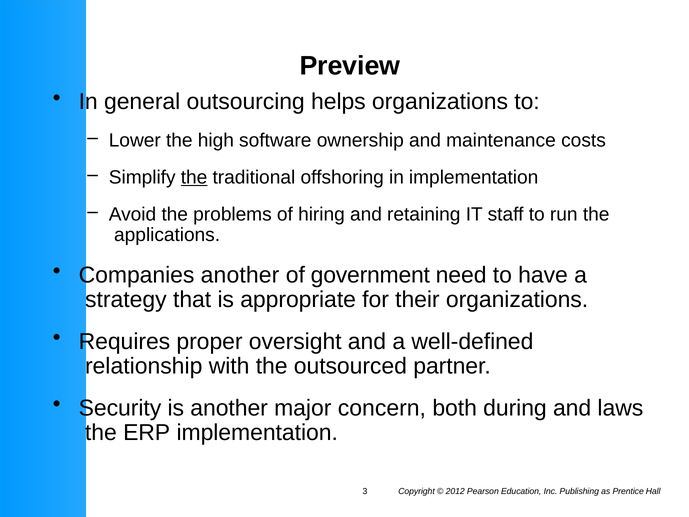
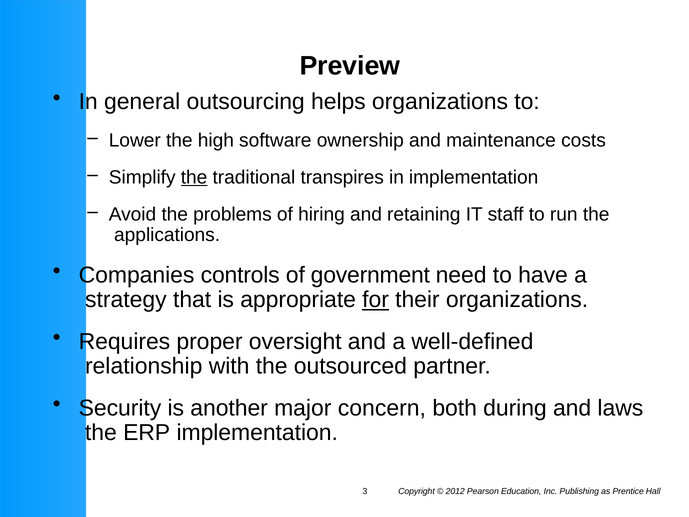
offshoring: offshoring -> transpires
Companies another: another -> controls
for underline: none -> present
